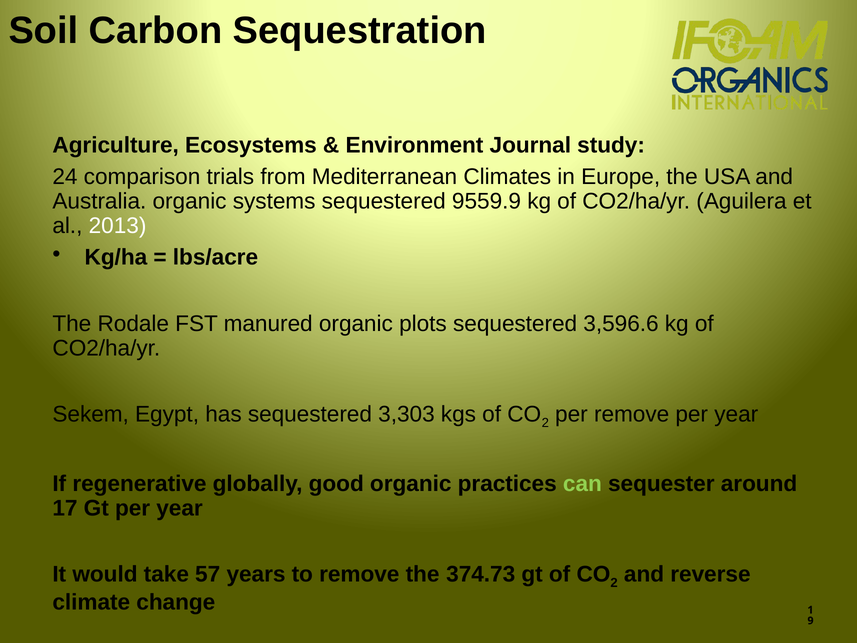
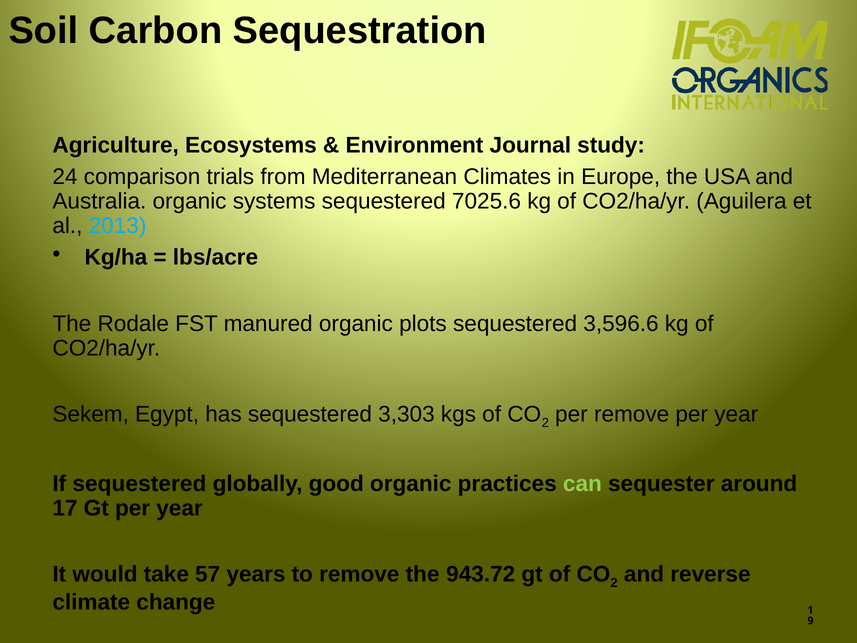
9559.9: 9559.9 -> 7025.6
2013 colour: white -> light blue
If regenerative: regenerative -> sequestered
374.73: 374.73 -> 943.72
